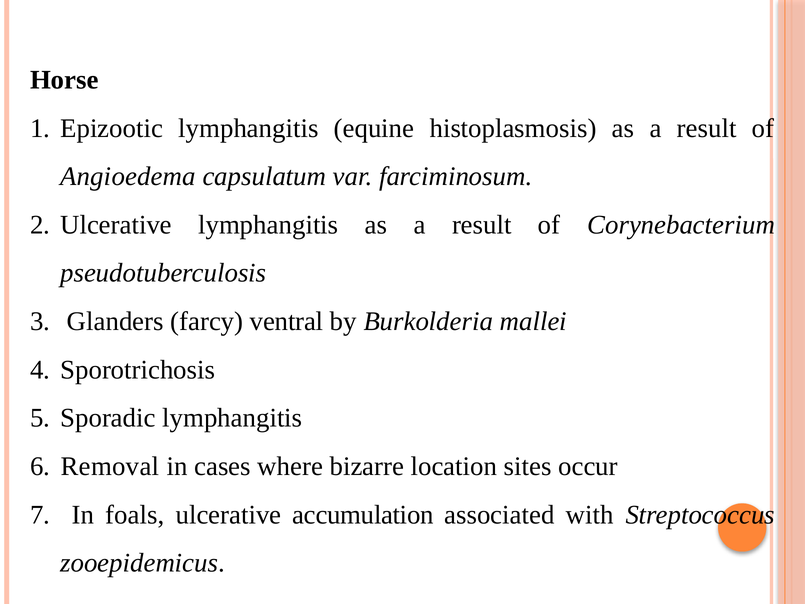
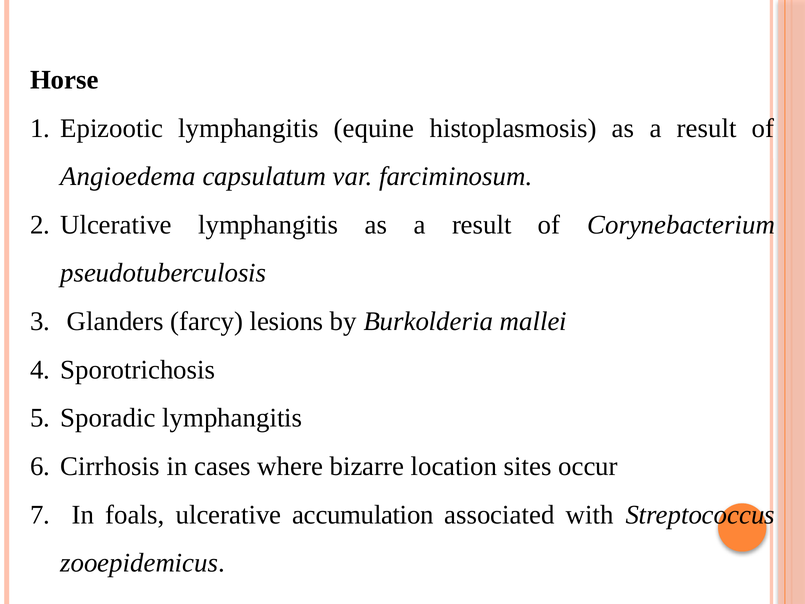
ventral: ventral -> lesions
Removal: Removal -> Cirrhosis
